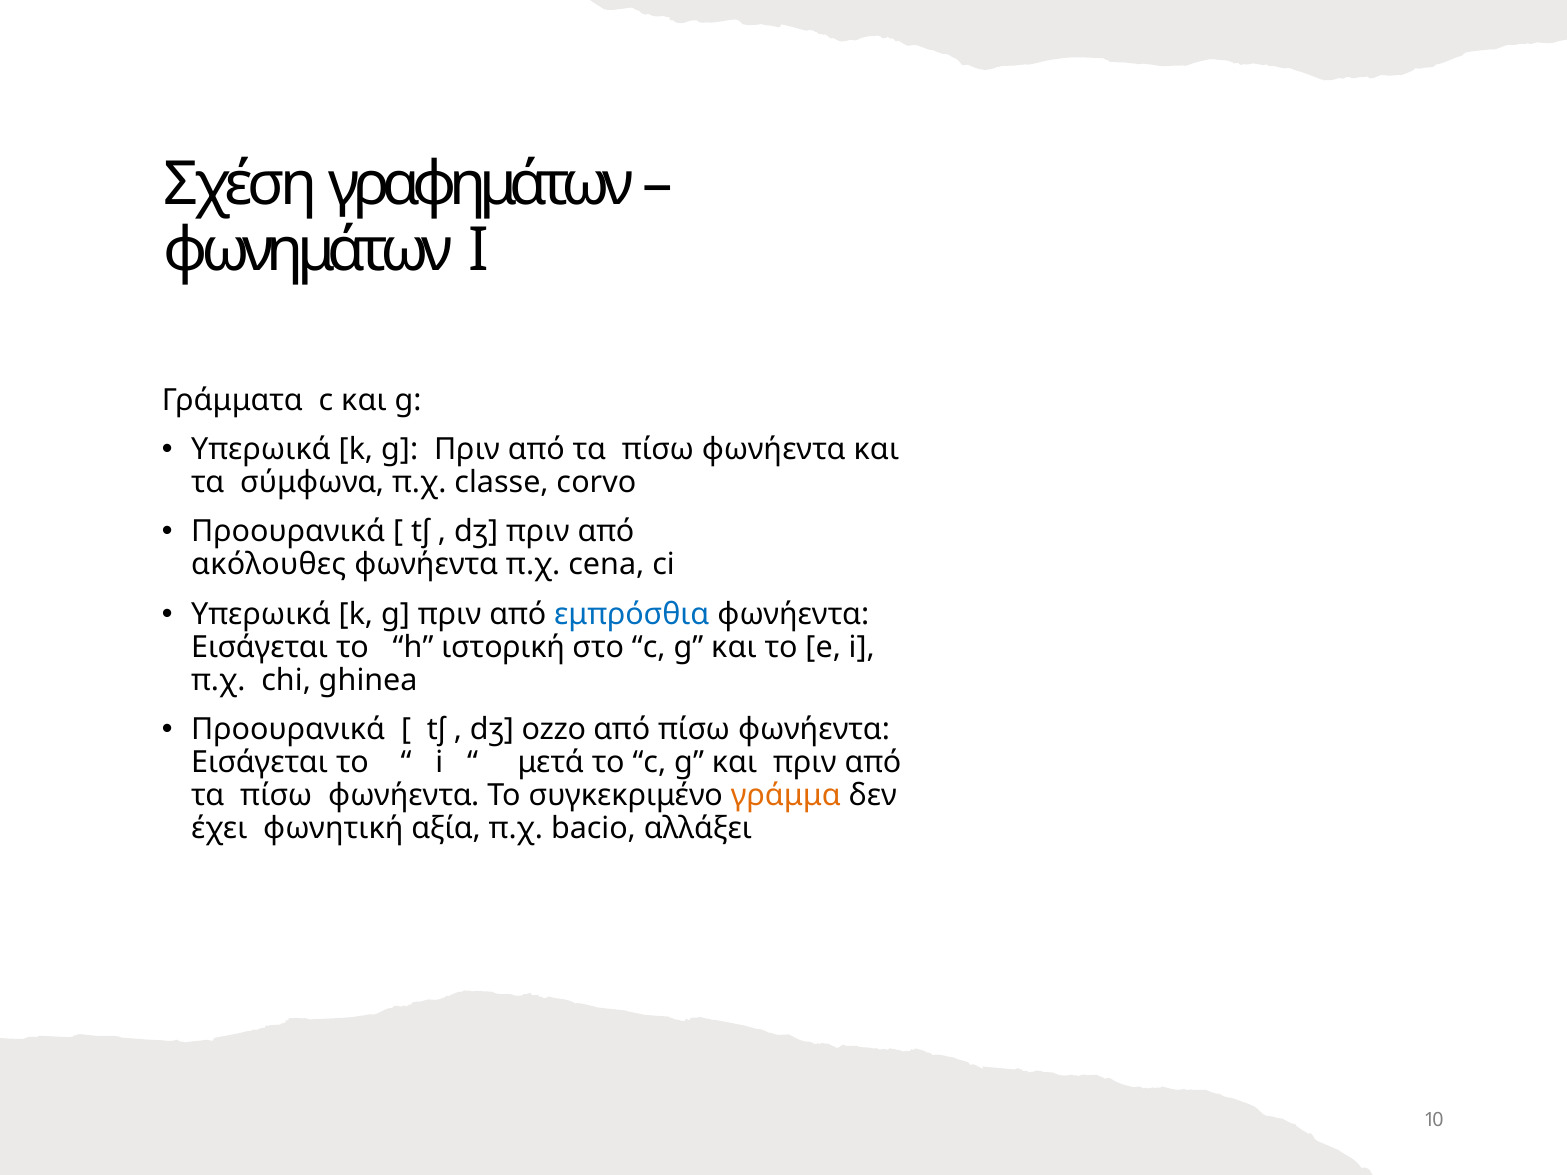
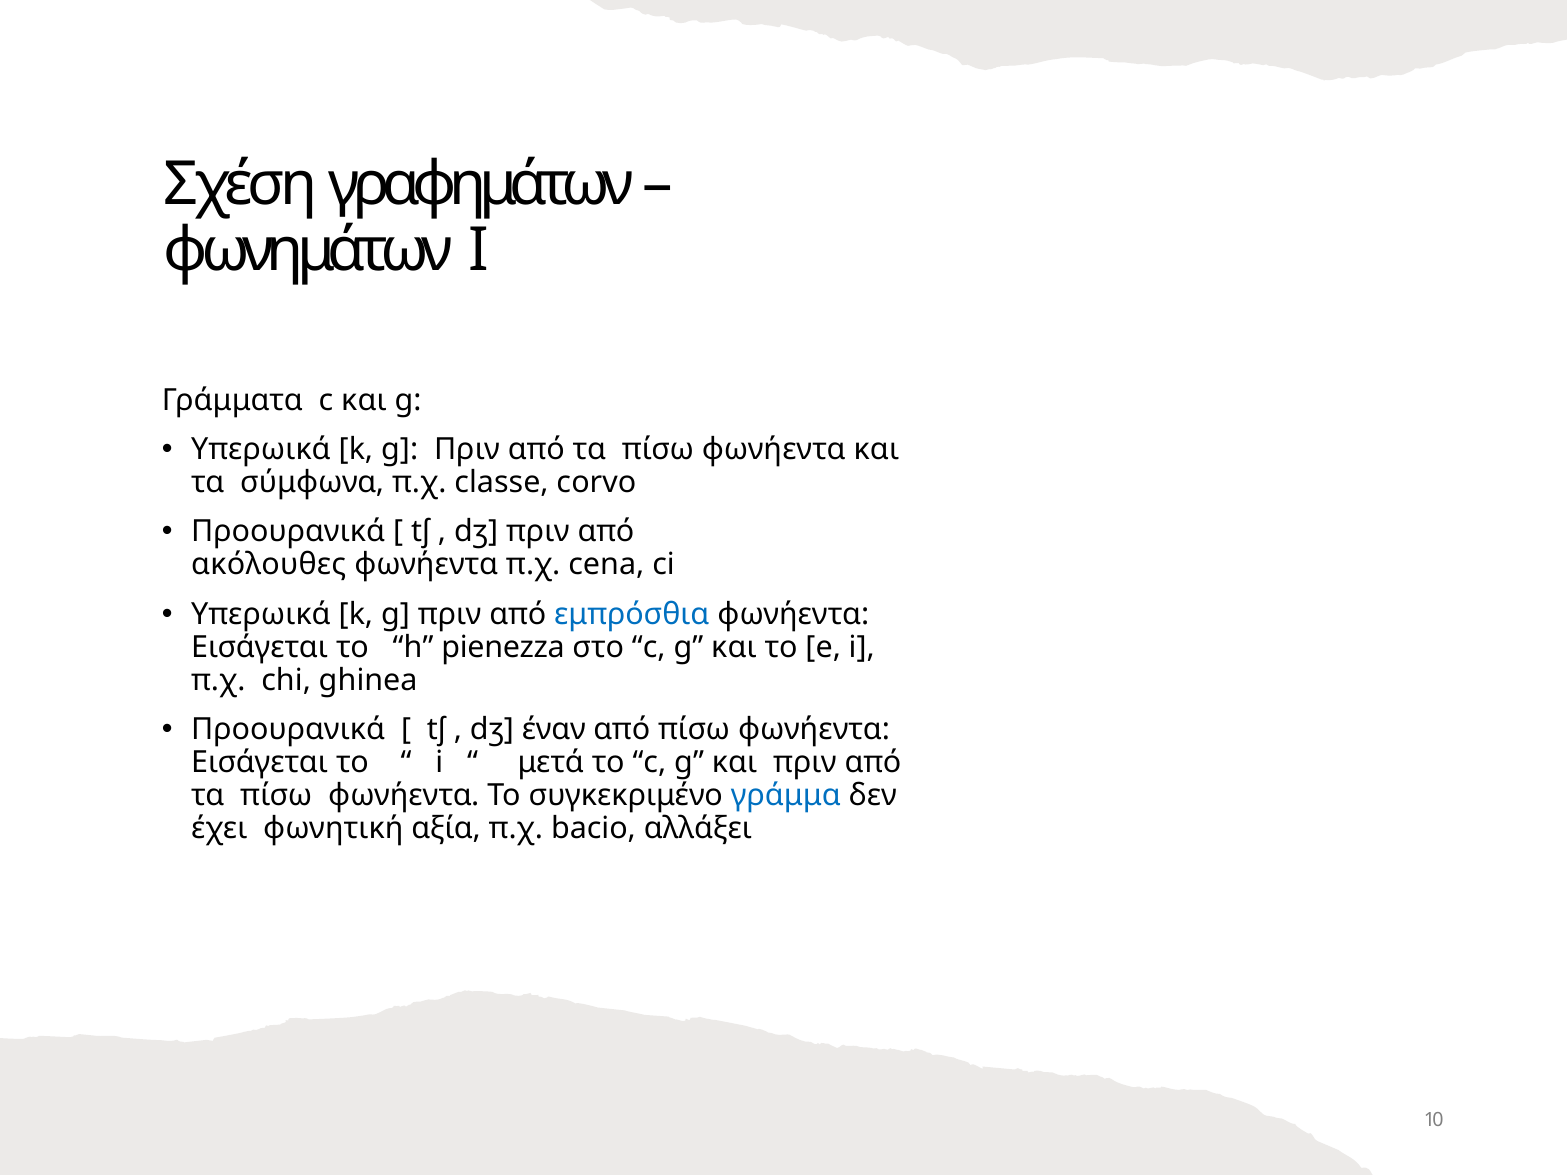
ιστορική: ιστορική -> pienezza
ozzo: ozzo -> έναν
γράμμα colour: orange -> blue
